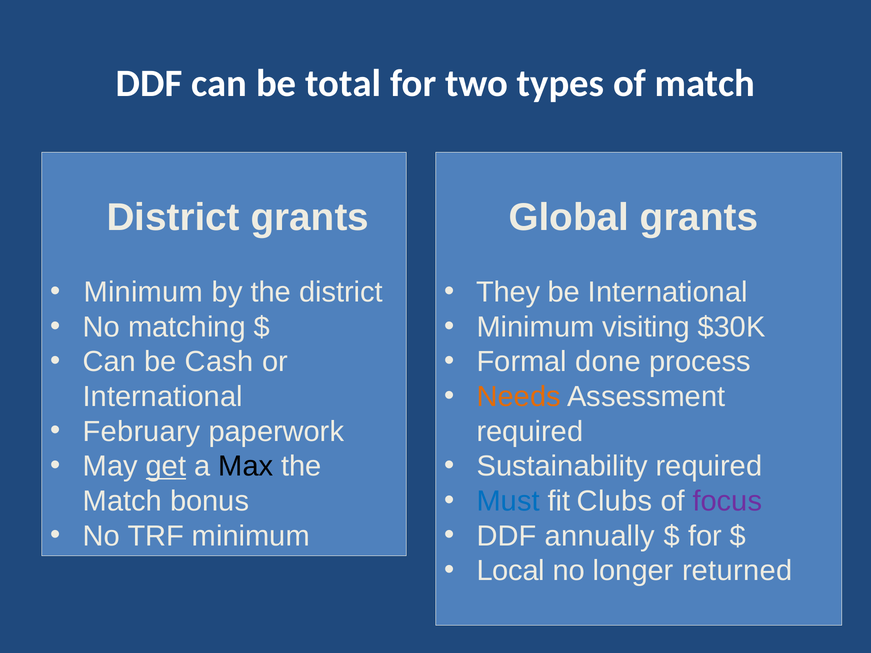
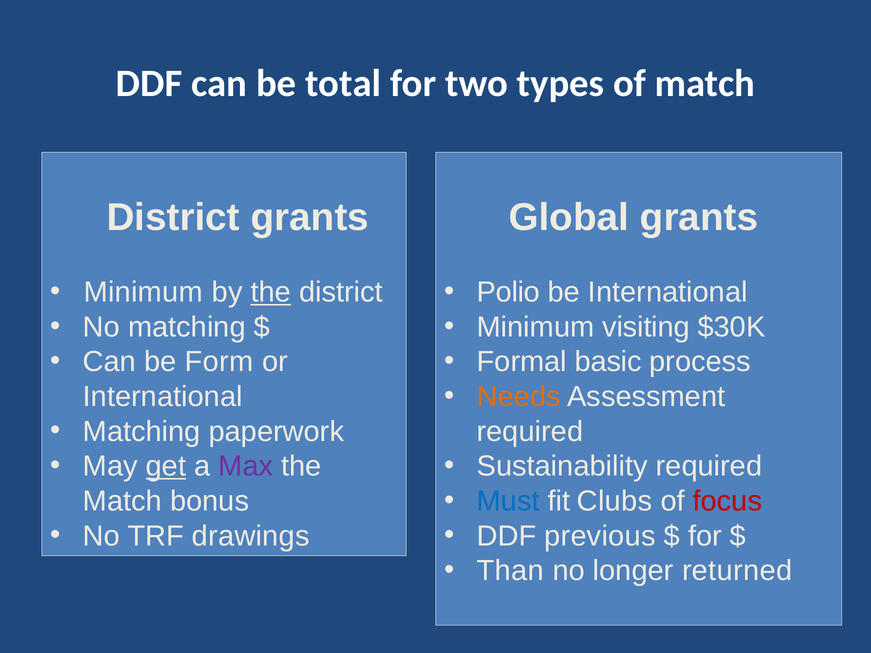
the at (271, 292) underline: none -> present
They: They -> Polio
Cash: Cash -> Form
done: done -> basic
February at (142, 432): February -> Matching
Max colour: black -> purple
focus colour: purple -> red
TRF minimum: minimum -> drawings
annually: annually -> previous
Local: Local -> Than
